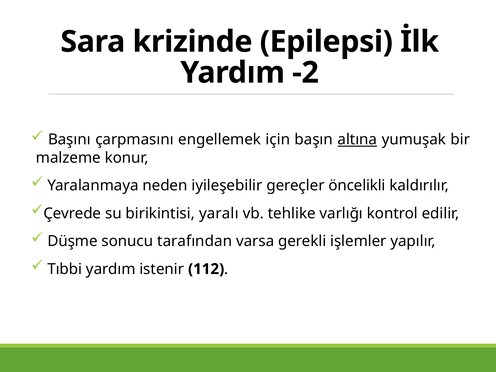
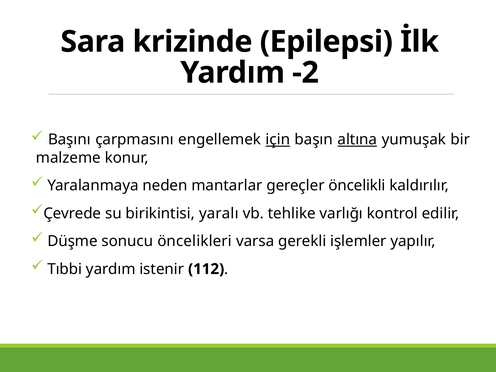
için underline: none -> present
iyileşebilir: iyileşebilir -> mantarlar
tarafından: tarafından -> öncelikleri
